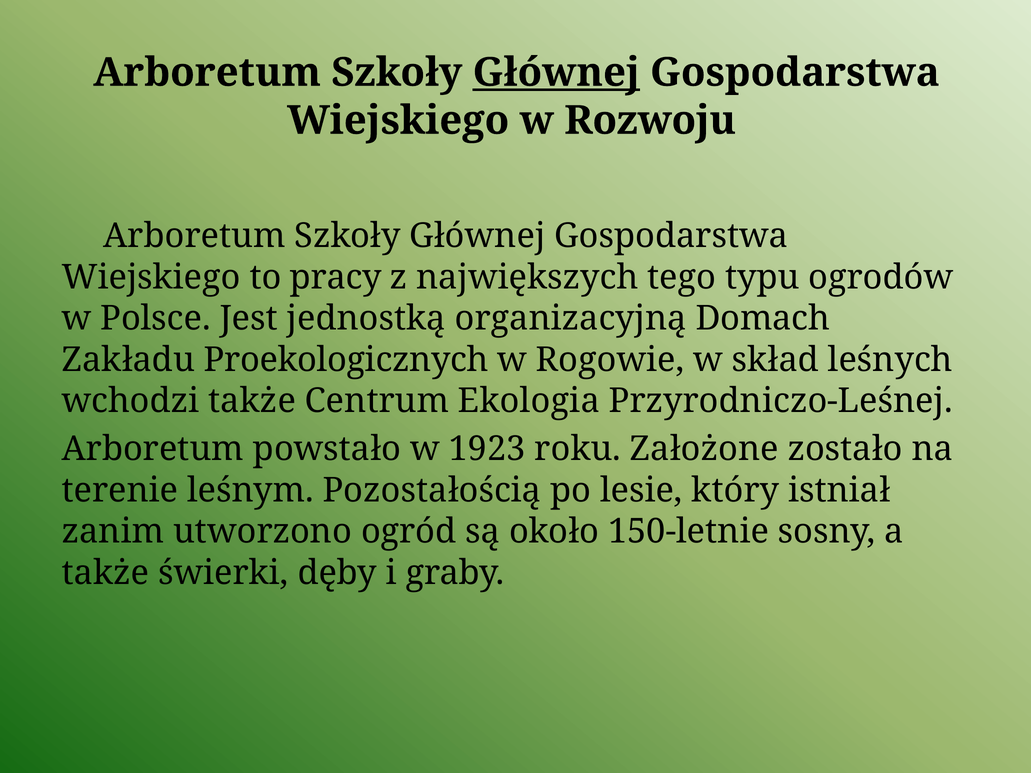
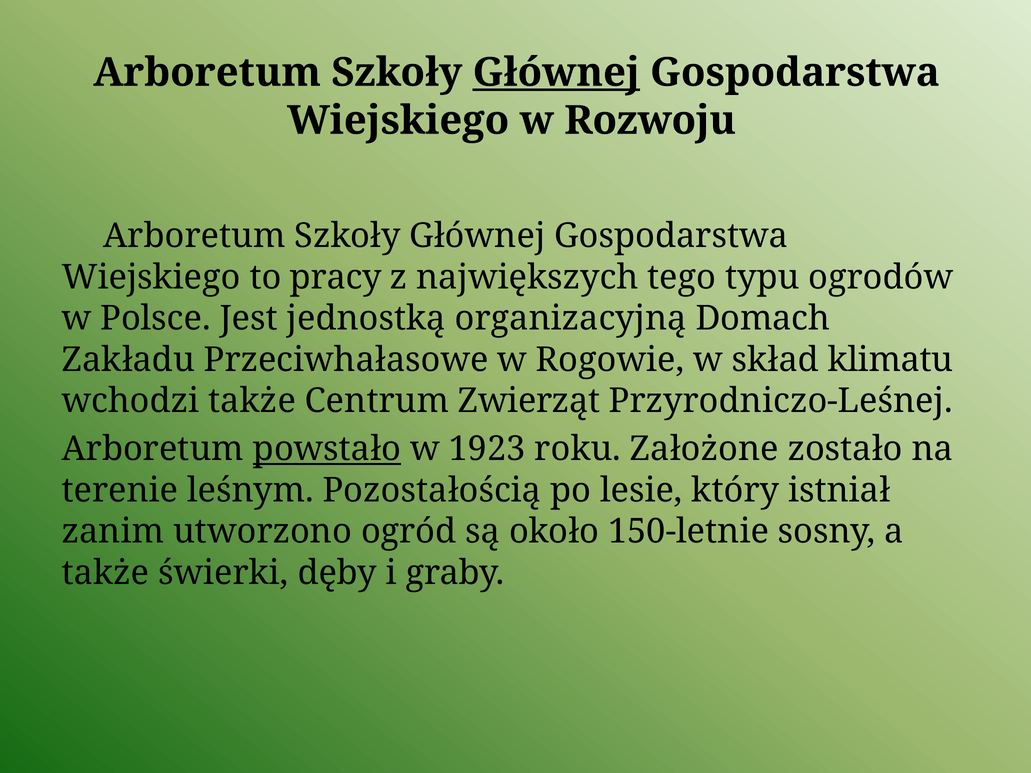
Proekologicznych: Proekologicznych -> Przeciwhałasowe
leśnych: leśnych -> klimatu
Ekologia: Ekologia -> Zwierząt
powstało underline: none -> present
